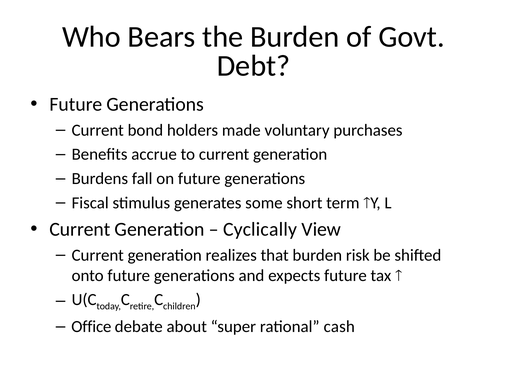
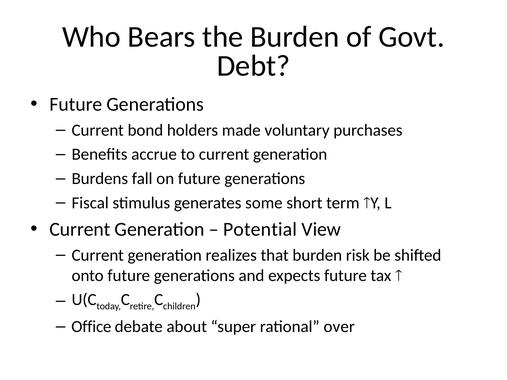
Cyclically: Cyclically -> Potential
cash: cash -> over
